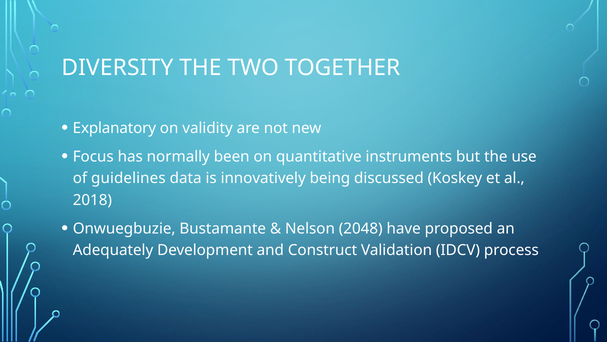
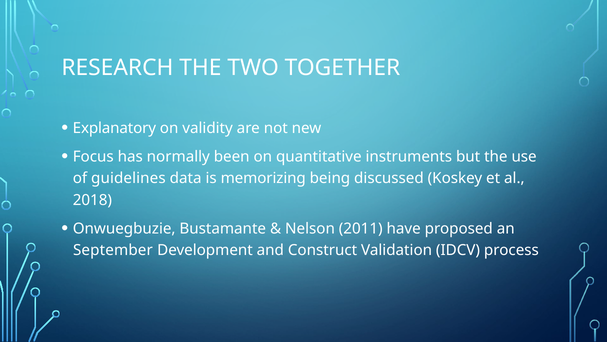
DIVERSITY: DIVERSITY -> RESEARCH
innovatively: innovatively -> memorizing
2048: 2048 -> 2011
Adequately: Adequately -> September
